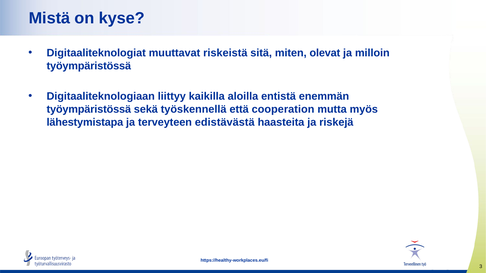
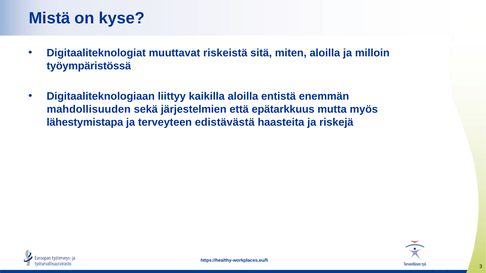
miten olevat: olevat -> aloilla
työympäristössä at (89, 109): työympäristössä -> mahdollisuuden
työskennellä: työskennellä -> järjestelmien
cooperation: cooperation -> epätarkkuus
